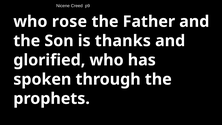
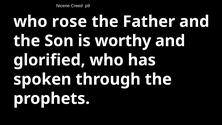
thanks: thanks -> worthy
